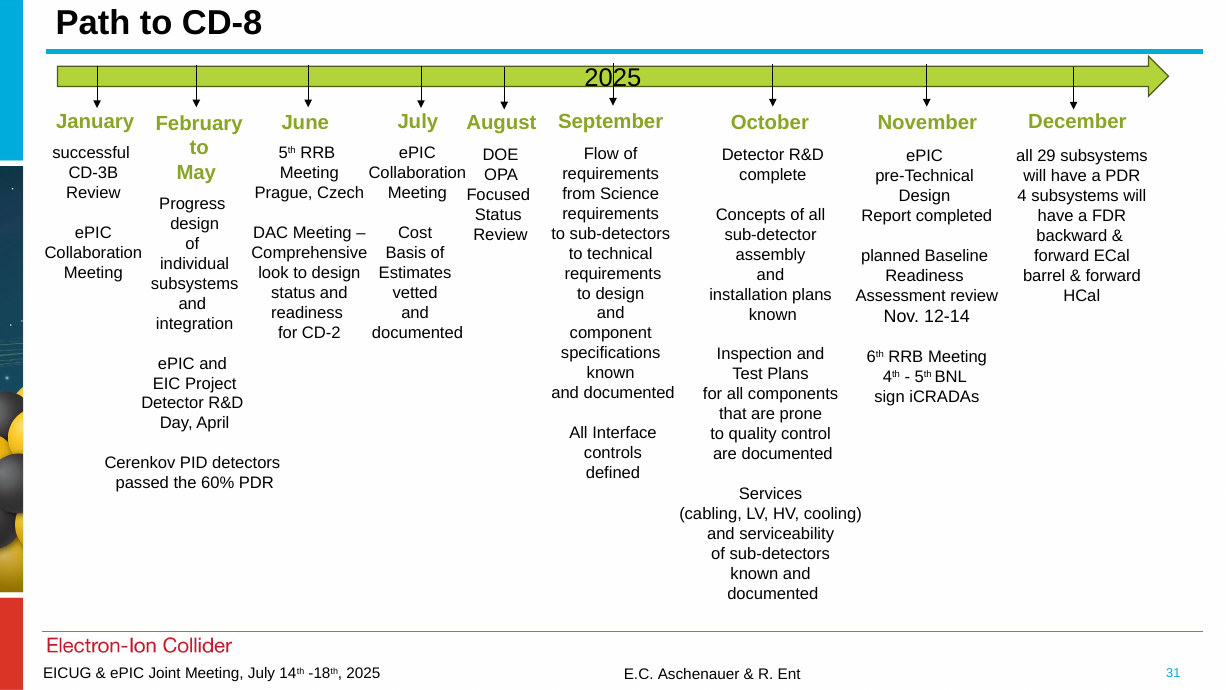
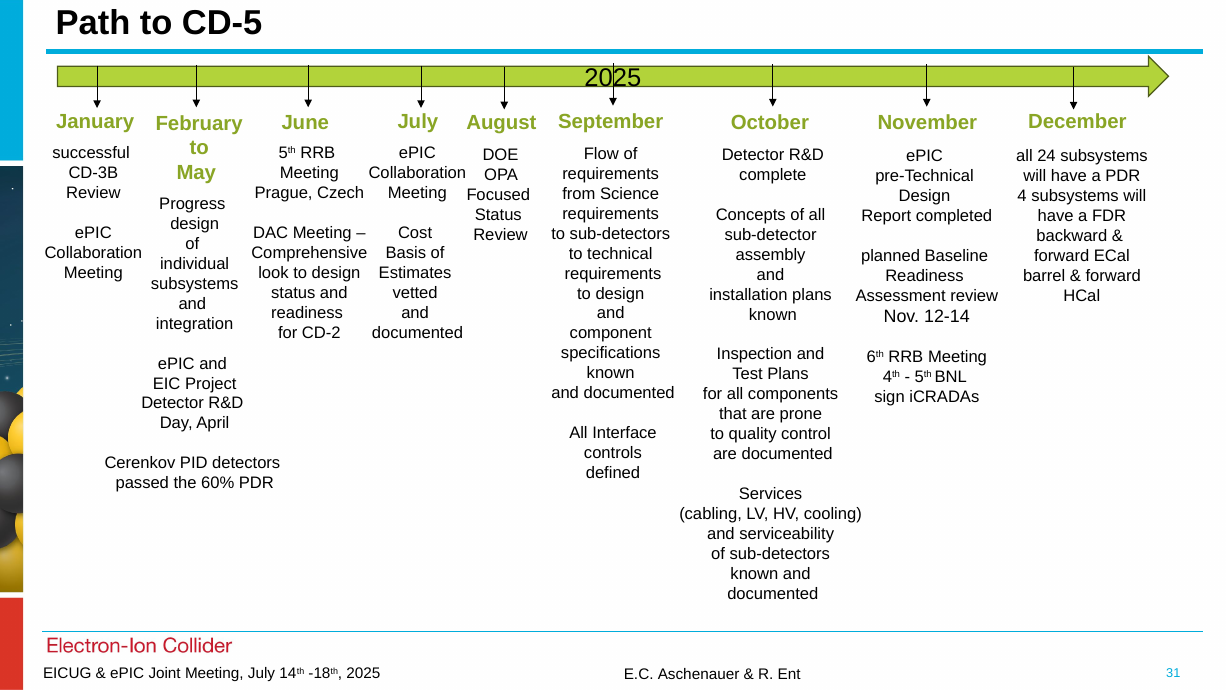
CD-8: CD-8 -> CD-5
29: 29 -> 24
